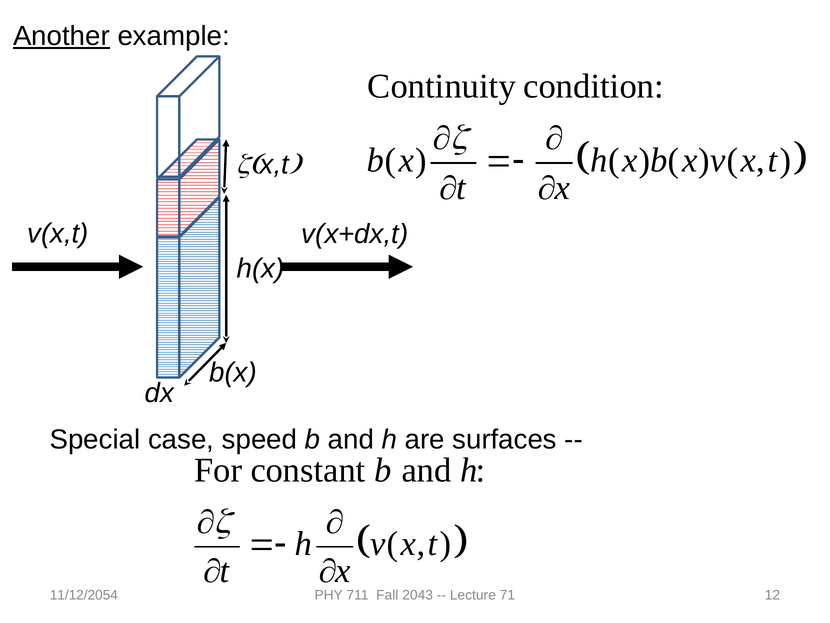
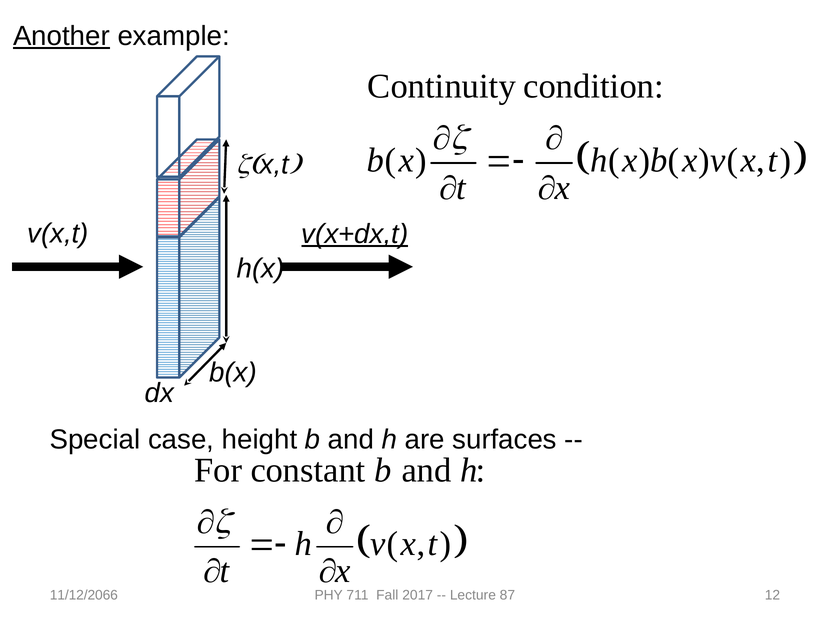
v(x+dx,t underline: none -> present
speed: speed -> height
11/12/2054: 11/12/2054 -> 11/12/2066
2043: 2043 -> 2017
71: 71 -> 87
